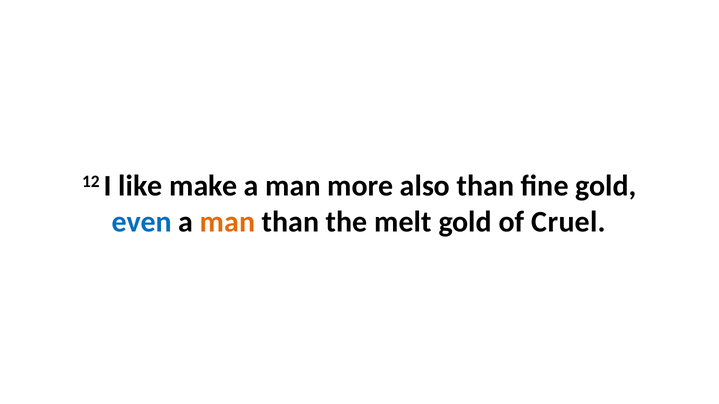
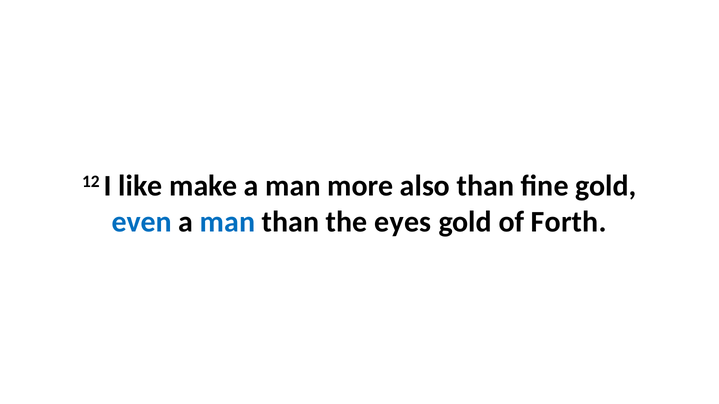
man at (228, 222) colour: orange -> blue
melt: melt -> eyes
Cruel: Cruel -> Forth
